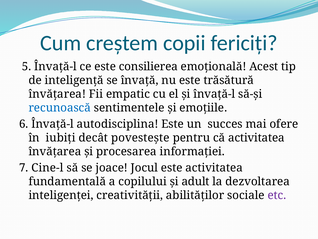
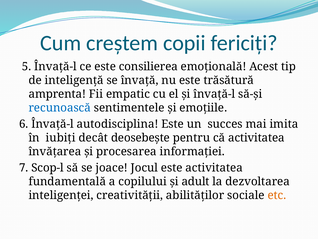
învățarea at (57, 94): învățarea -> amprenta
ofere: ofere -> imita
povestește: povestește -> deosebește
Cine-l: Cine-l -> Scop-l
etc colour: purple -> orange
